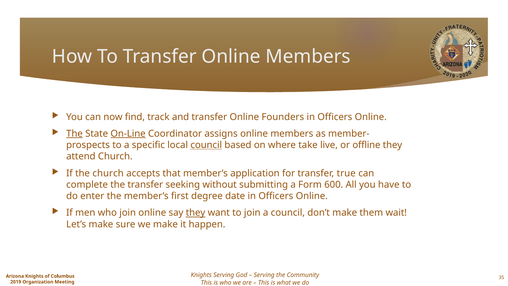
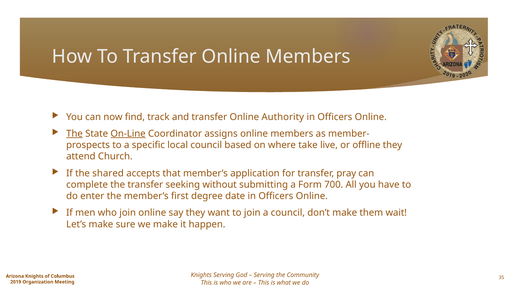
Founders: Founders -> Authority
council at (206, 145) underline: present -> none
the church: church -> shared
true: true -> pray
600: 600 -> 700
they at (196, 213) underline: present -> none
